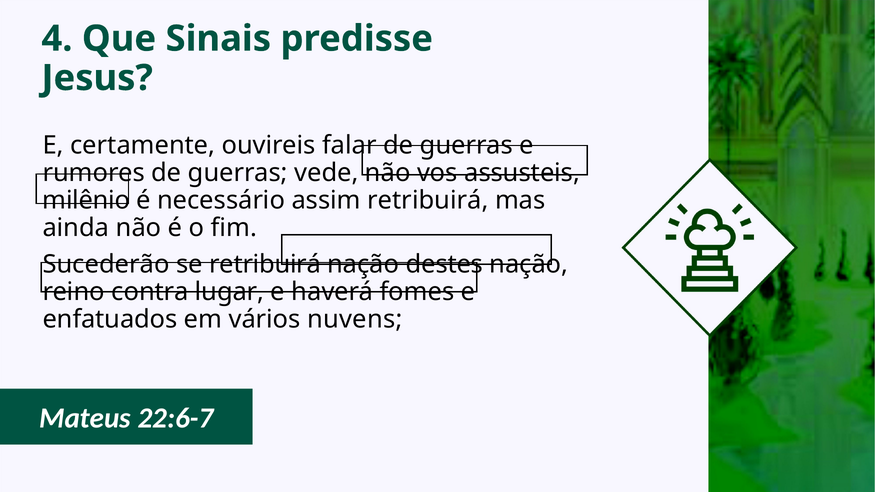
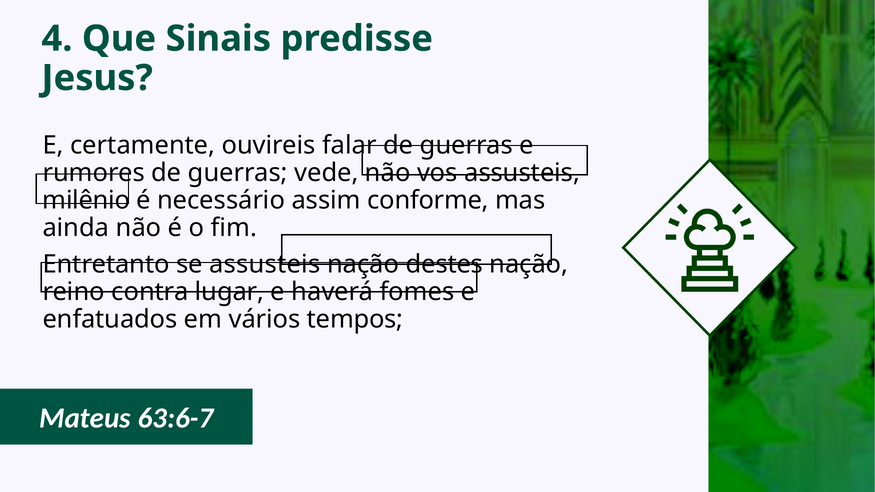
assim retribuirá: retribuirá -> conforme
Sucederão: Sucederão -> Entretanto
se retribuirá: retribuirá -> assusteis
nuvens: nuvens -> tempos
22:6-7: 22:6-7 -> 63:6-7
